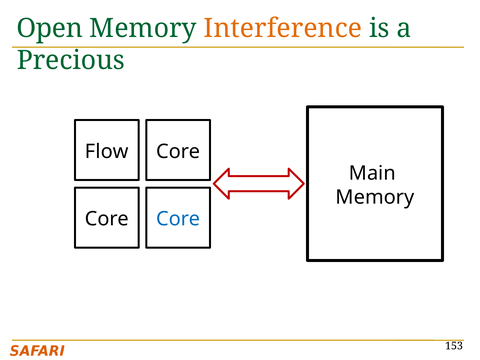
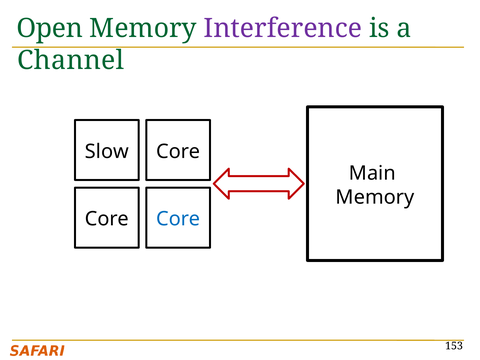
Interference colour: orange -> purple
Precious: Precious -> Channel
Flow: Flow -> Slow
